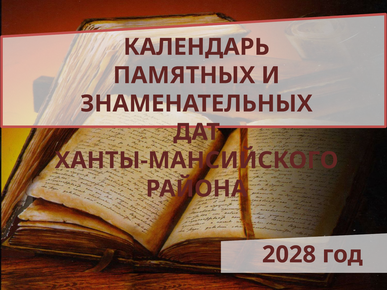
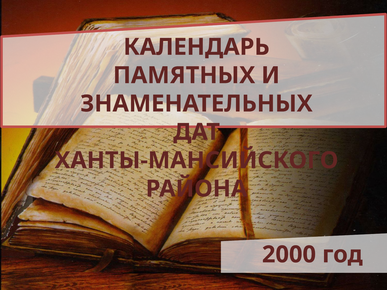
2028: 2028 -> 2000
